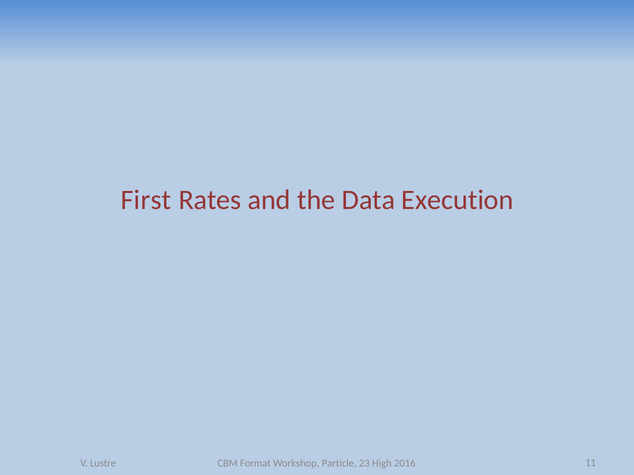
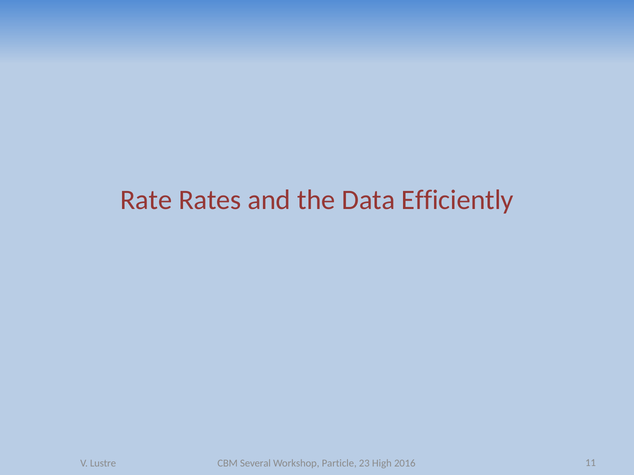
First: First -> Rate
Execution: Execution -> Efficiently
Format: Format -> Several
